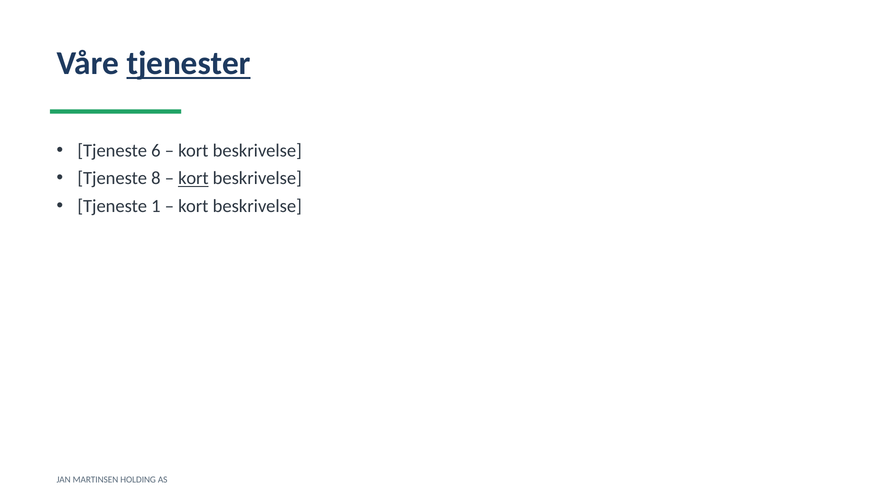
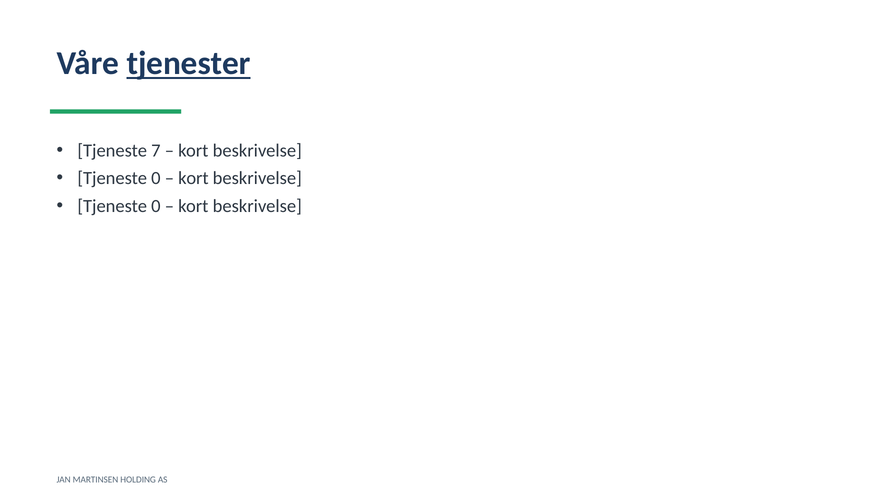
6: 6 -> 7
8 at (156, 178): 8 -> 0
kort at (193, 178) underline: present -> none
1 at (156, 206): 1 -> 0
